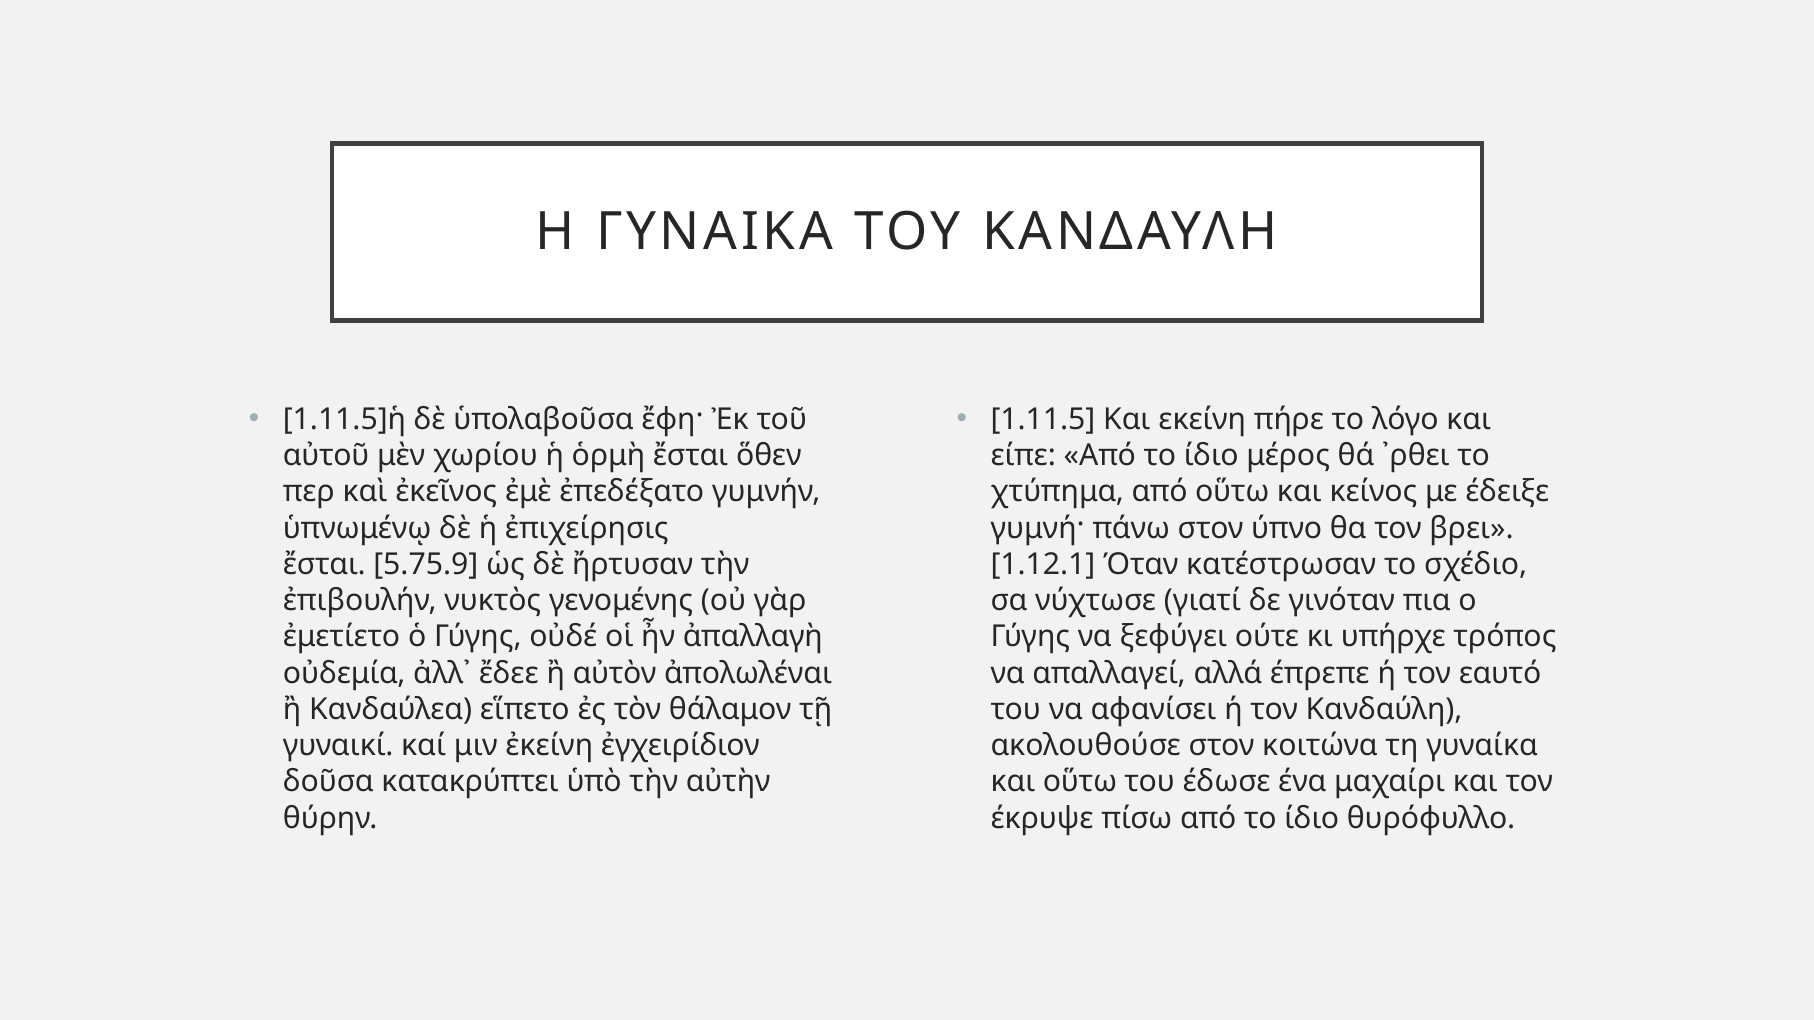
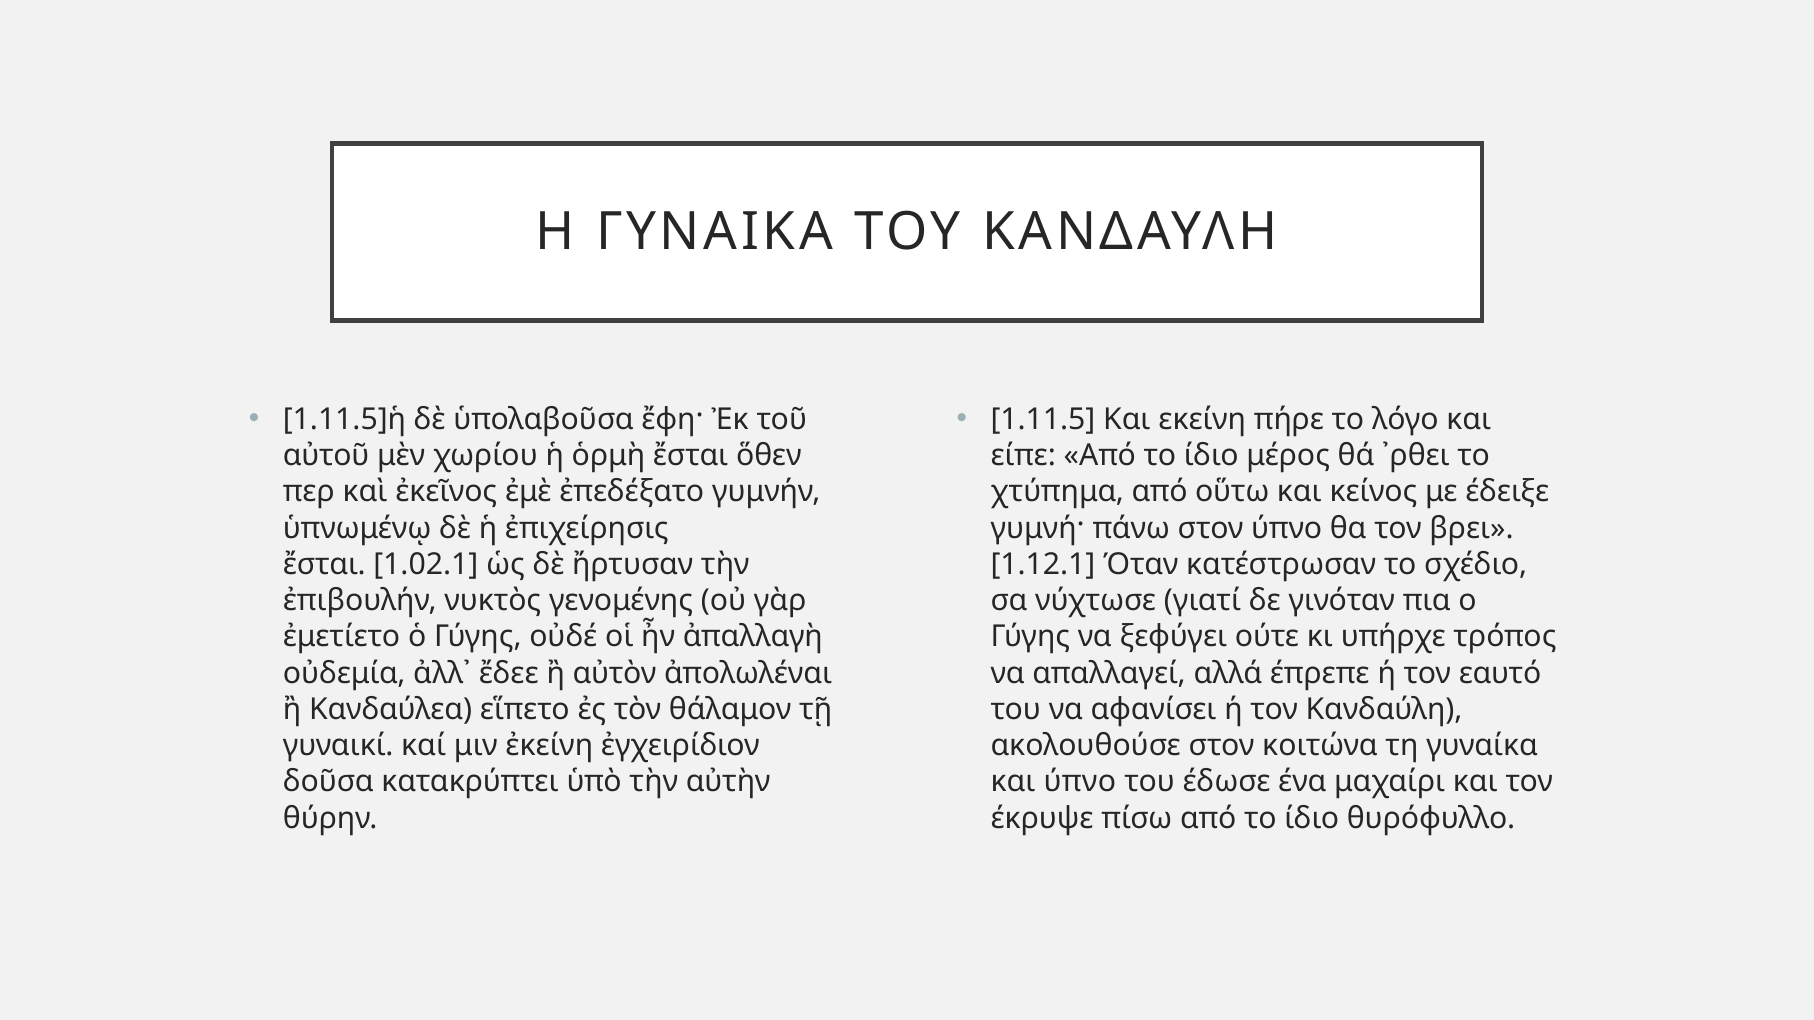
5.75.9: 5.75.9 -> 1.02.1
και οὕτω: οὕτω -> ύπνο
